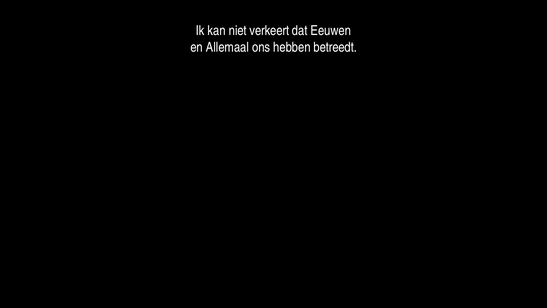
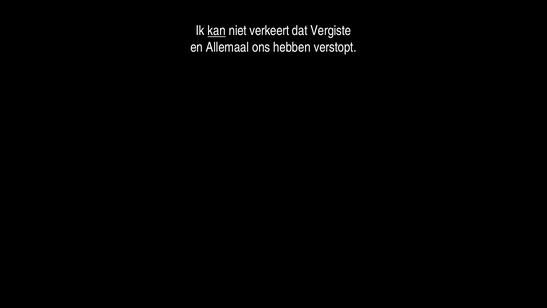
kan underline: none -> present
Eeuwen: Eeuwen -> Vergiste
betreedt: betreedt -> verstopt
